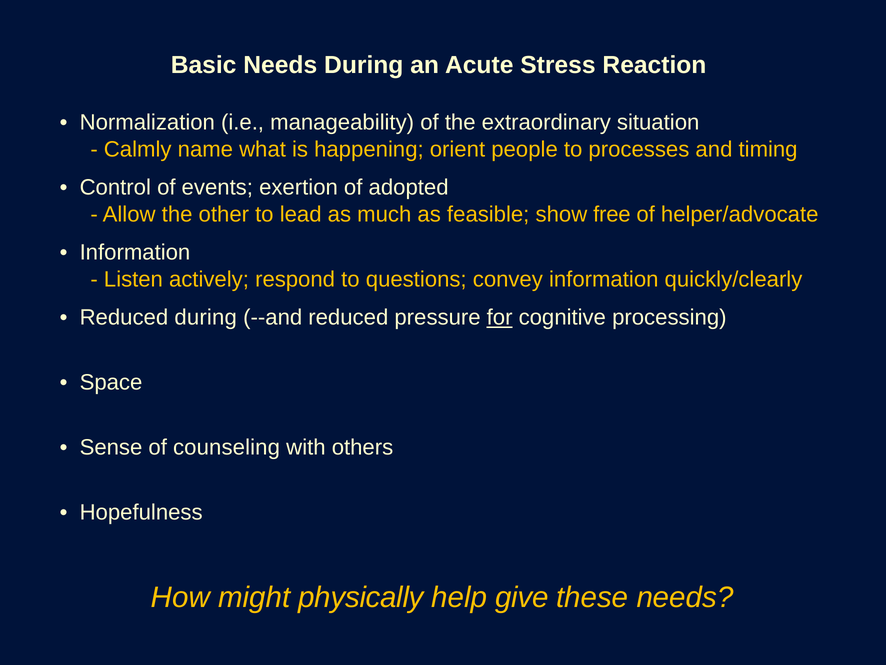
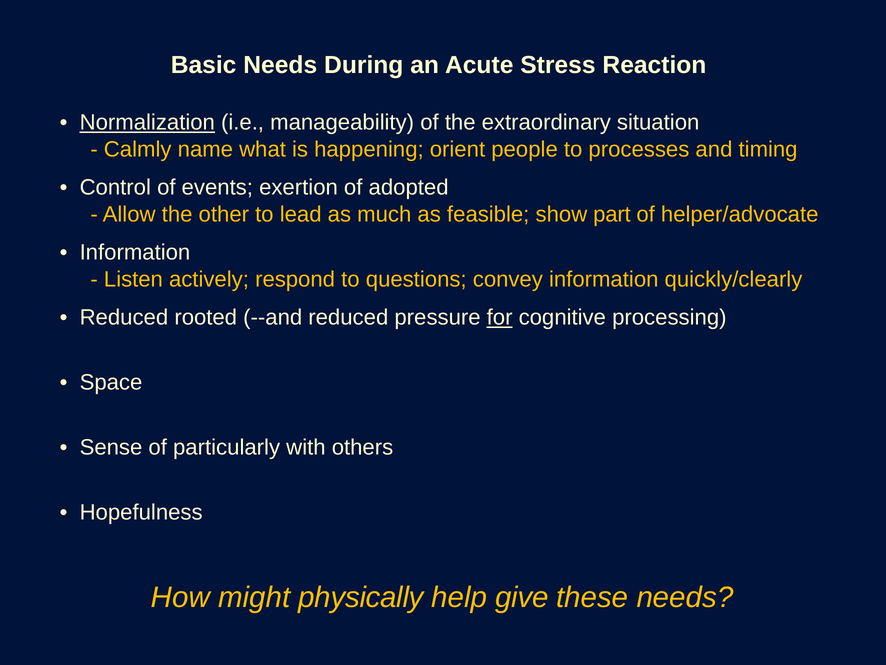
Normalization underline: none -> present
free: free -> part
Reduced during: during -> rooted
counseling: counseling -> particularly
